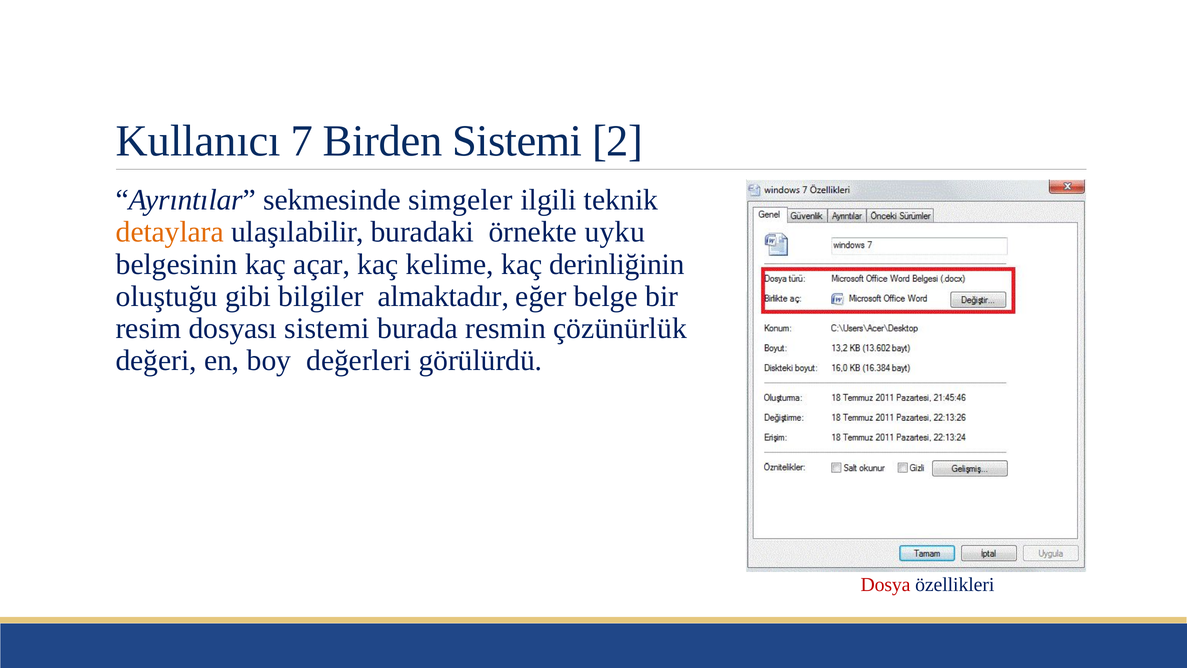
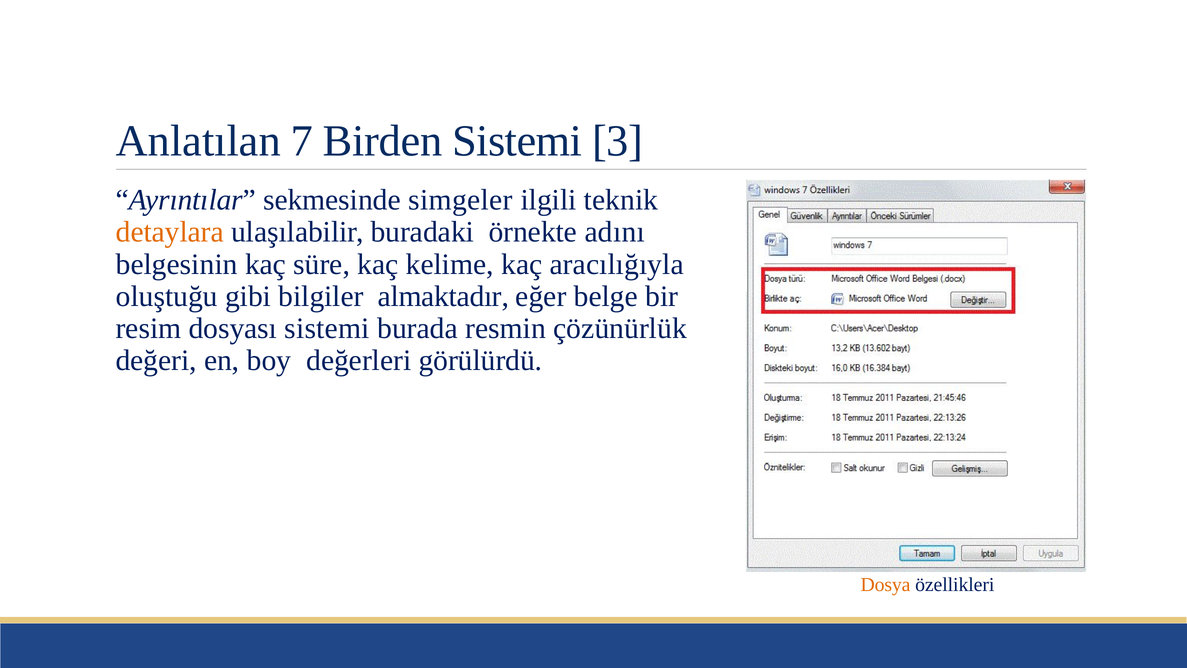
Kullanıcı: Kullanıcı -> Anlatılan
2: 2 -> 3
uyku: uyku -> adını
açar: açar -> süre
derinliğinin: derinliğinin -> aracılığıyla
Dosya colour: red -> orange
